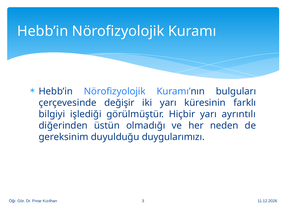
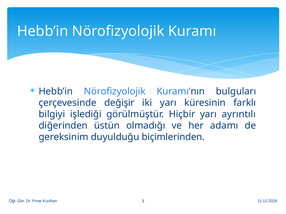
neden: neden -> adamı
duygularımızı: duygularımızı -> biçimlerinden
